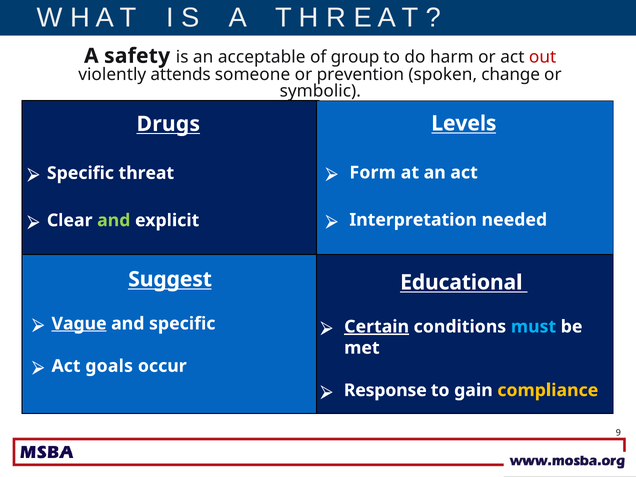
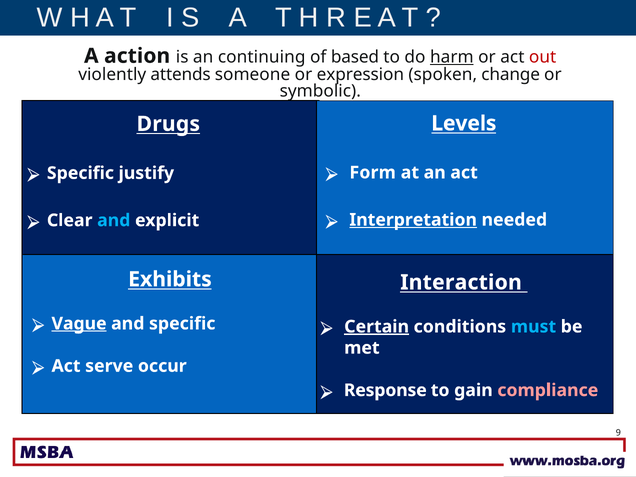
safety: safety -> action
acceptable: acceptable -> continuing
group: group -> based
harm underline: none -> present
prevention: prevention -> expression
threat: threat -> justify
Interpretation underline: none -> present
and at (114, 220) colour: light green -> light blue
Suggest: Suggest -> Exhibits
Educational: Educational -> Interaction
goals: goals -> serve
compliance colour: yellow -> pink
